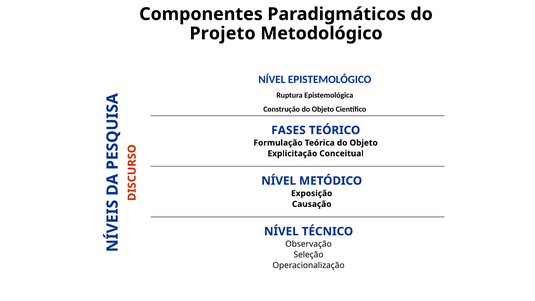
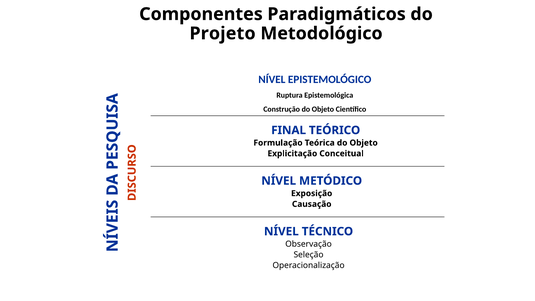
FASES: FASES -> FINAL
